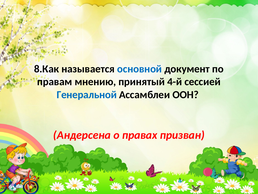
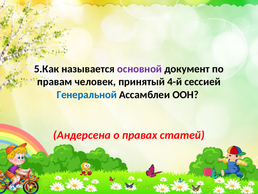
8.Как: 8.Как -> 5.Как
основной colour: blue -> purple
мнению: мнению -> человек
призван: призван -> статей
